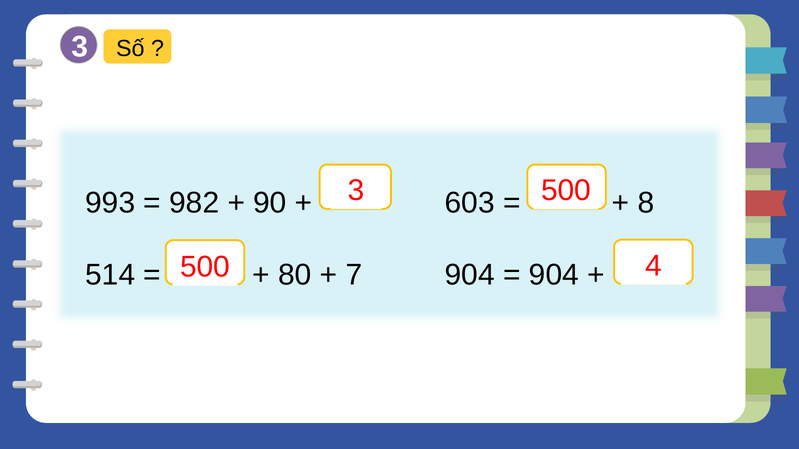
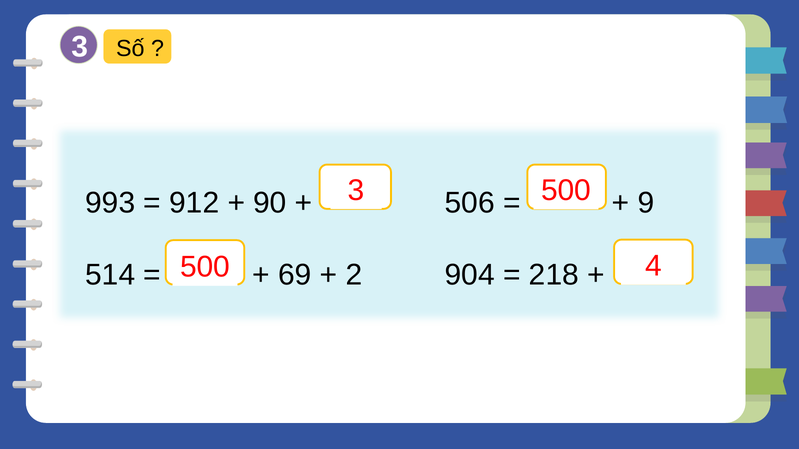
982: 982 -> 912
603: 603 -> 506
8: 8 -> 9
80: 80 -> 69
7: 7 -> 2
904 at (554, 275): 904 -> 218
